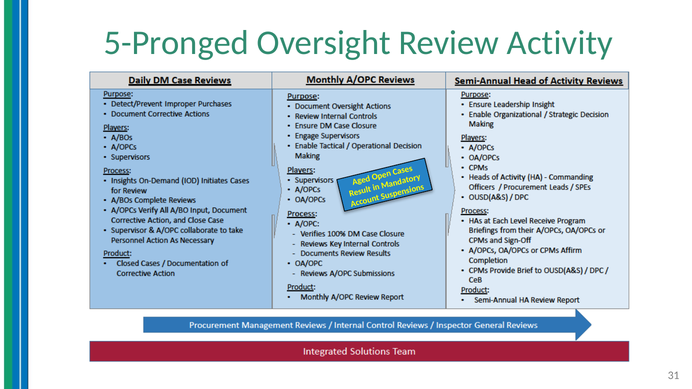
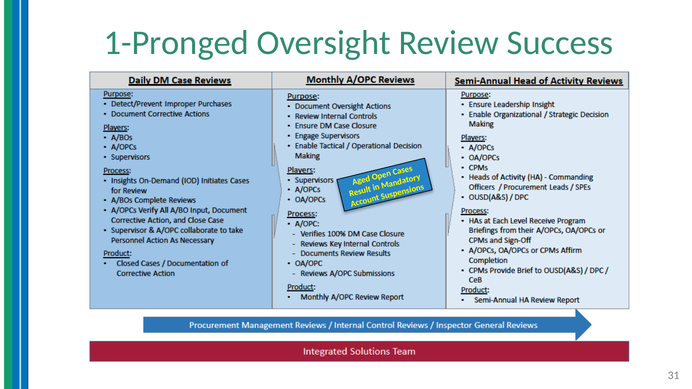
5-Pronged: 5-Pronged -> 1-Pronged
Activity: Activity -> Success
